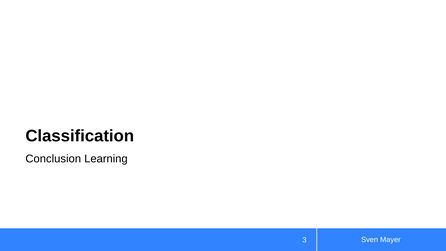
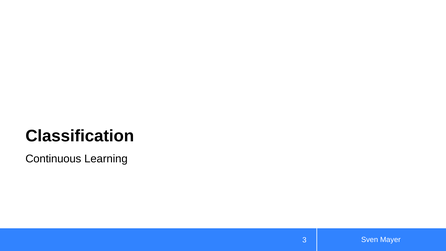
Conclusion: Conclusion -> Continuous
